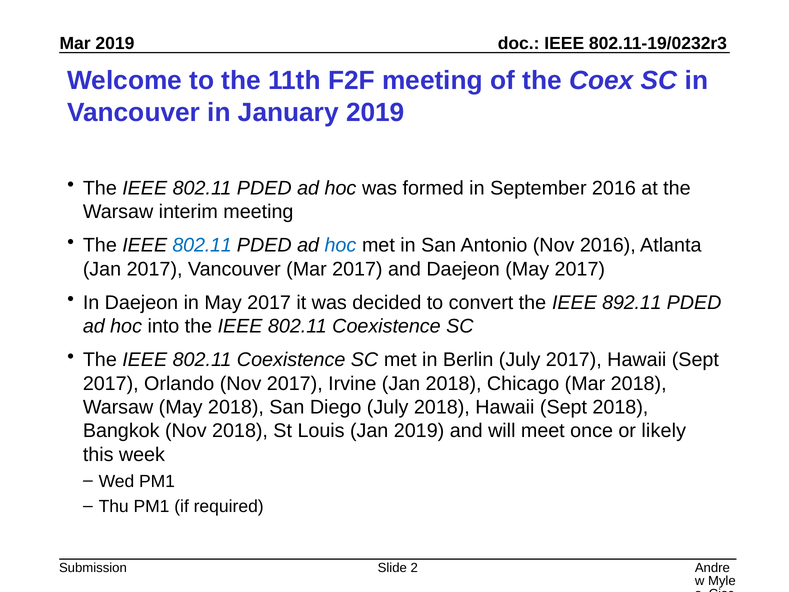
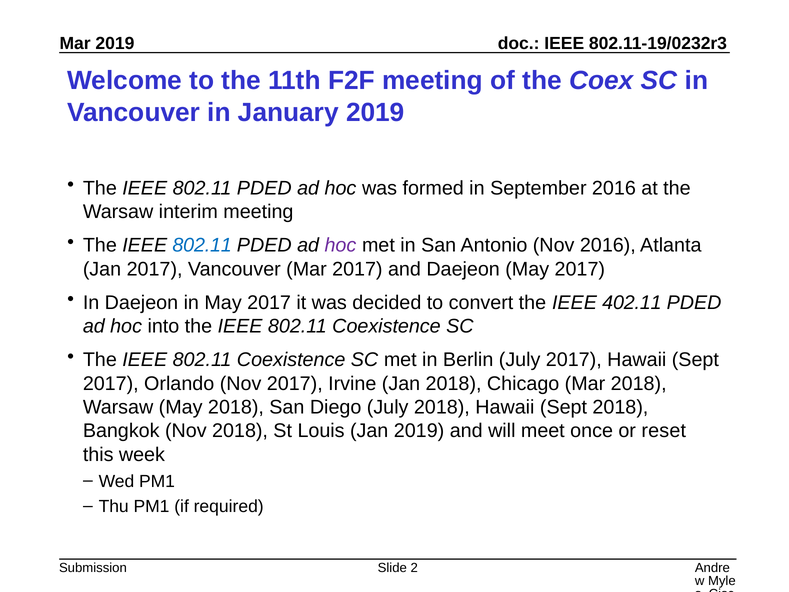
hoc at (340, 245) colour: blue -> purple
892.11: 892.11 -> 402.11
likely: likely -> reset
